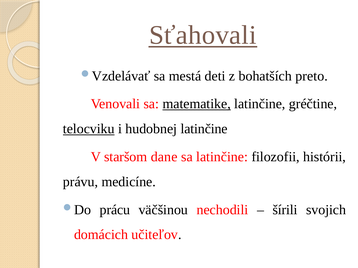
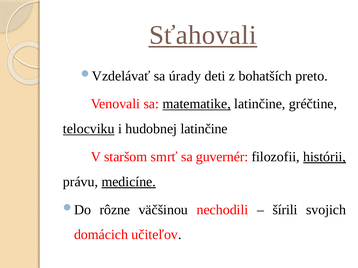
mestá: mestá -> úrady
dane: dane -> smrť
sa latinčine: latinčine -> guvernér
histórii underline: none -> present
medicíne underline: none -> present
prácu: prácu -> rôzne
